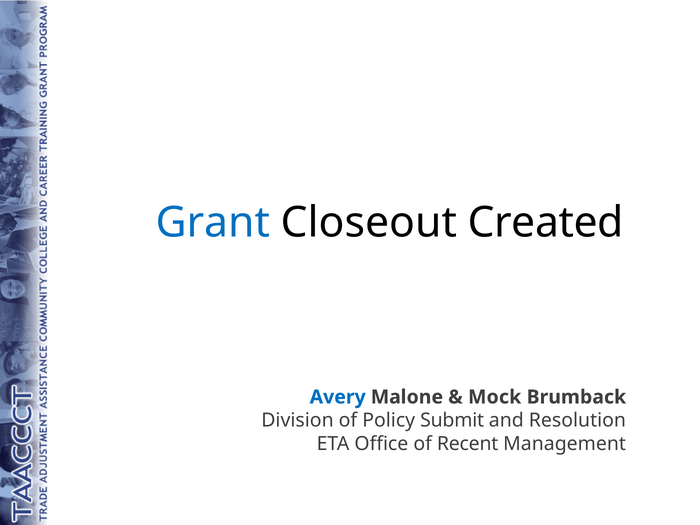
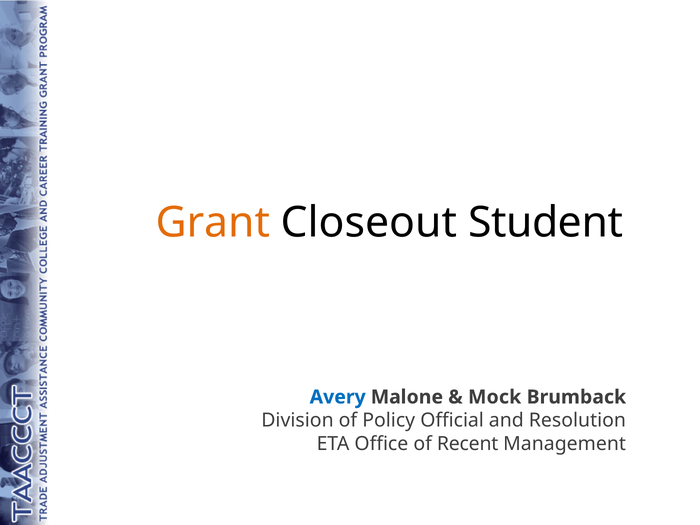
Grant colour: blue -> orange
Created: Created -> Student
Submit: Submit -> Official
